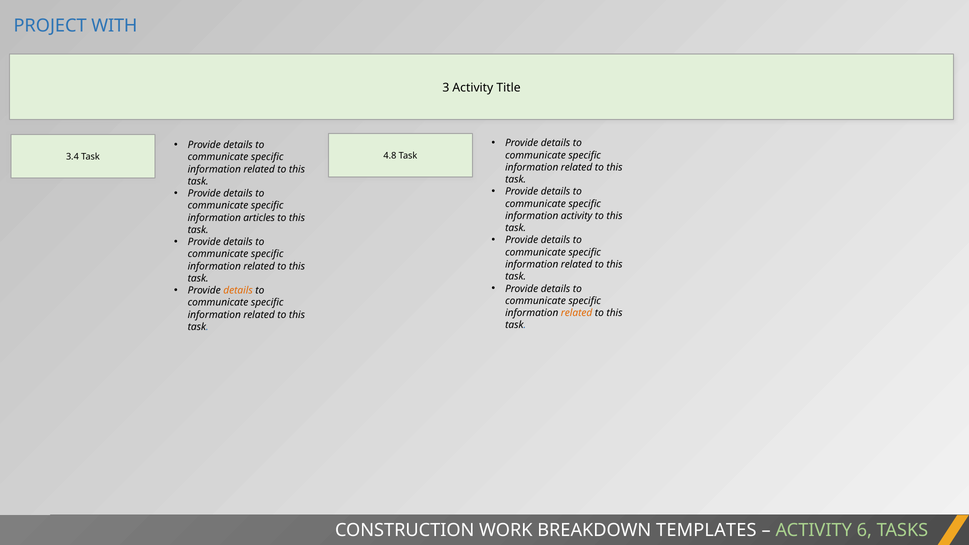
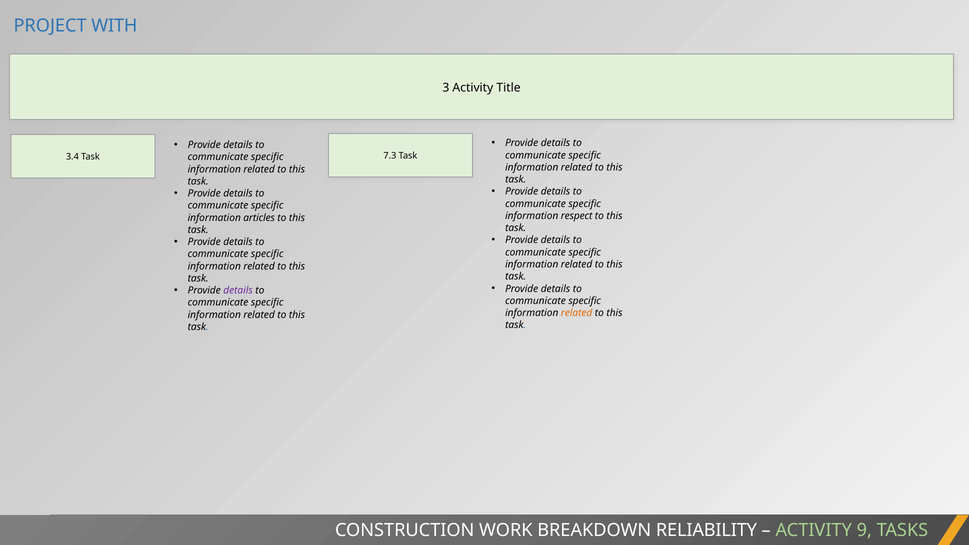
4.8: 4.8 -> 7.3
information activity: activity -> respect
details at (238, 291) colour: orange -> purple
TEMPLATES: TEMPLATES -> RELIABILITY
6: 6 -> 9
